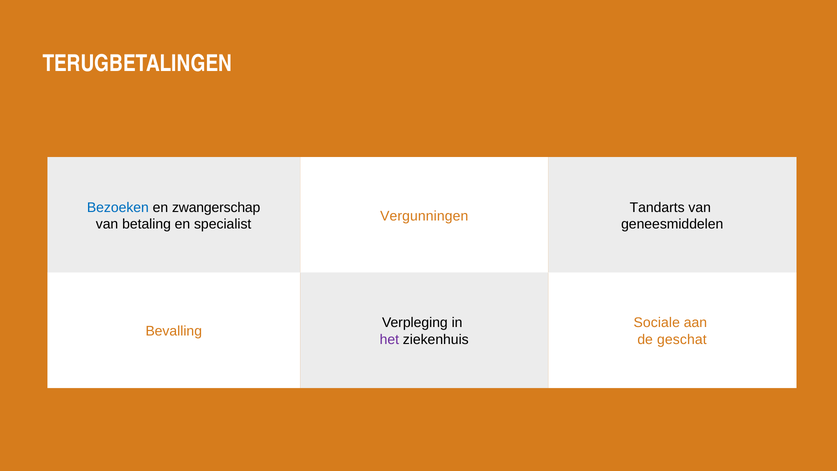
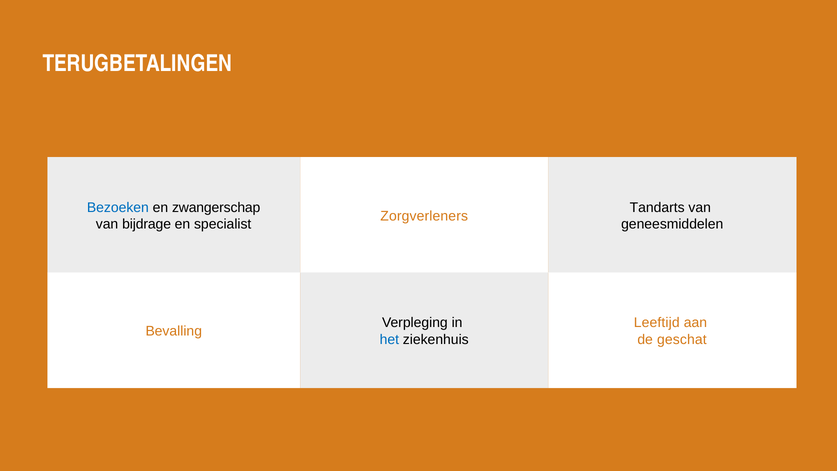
Vergunningen: Vergunningen -> Zorgverleners
betaling: betaling -> bijdrage
Sociale: Sociale -> Leeftijd
het colour: purple -> blue
